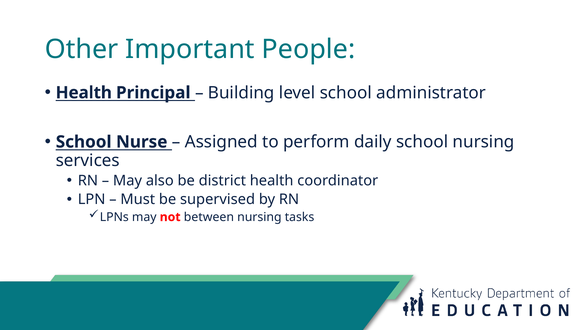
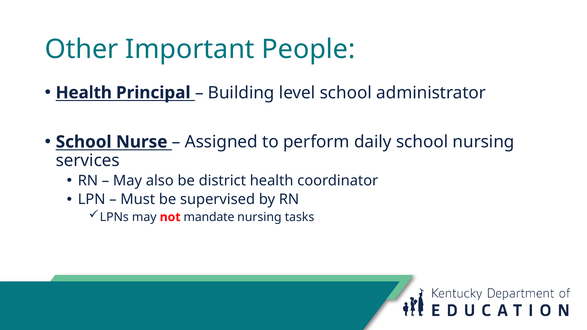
between: between -> mandate
